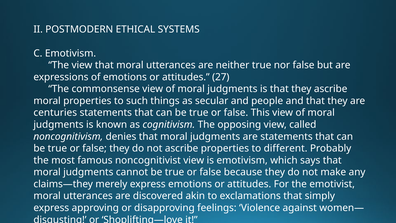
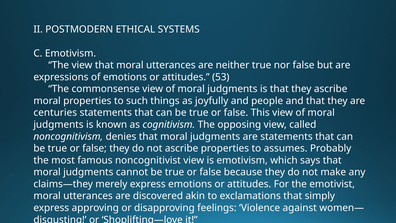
27: 27 -> 53
secular: secular -> joyfully
different: different -> assumes
